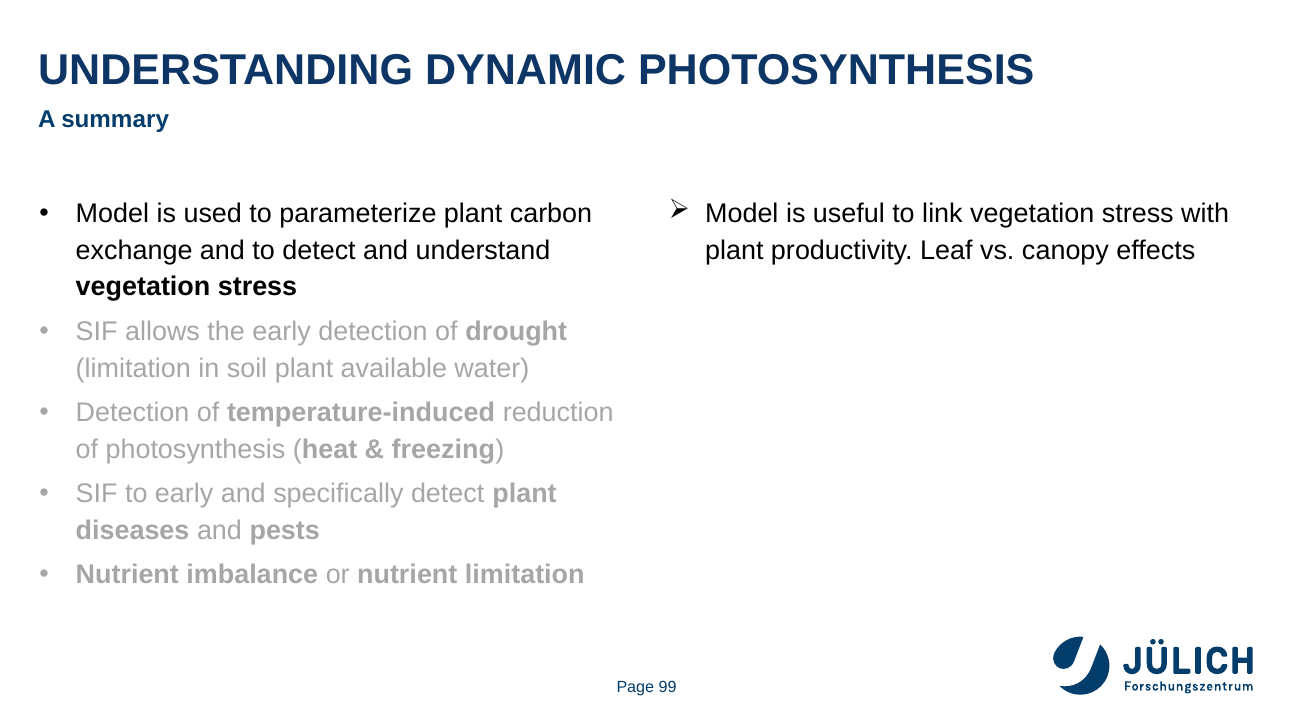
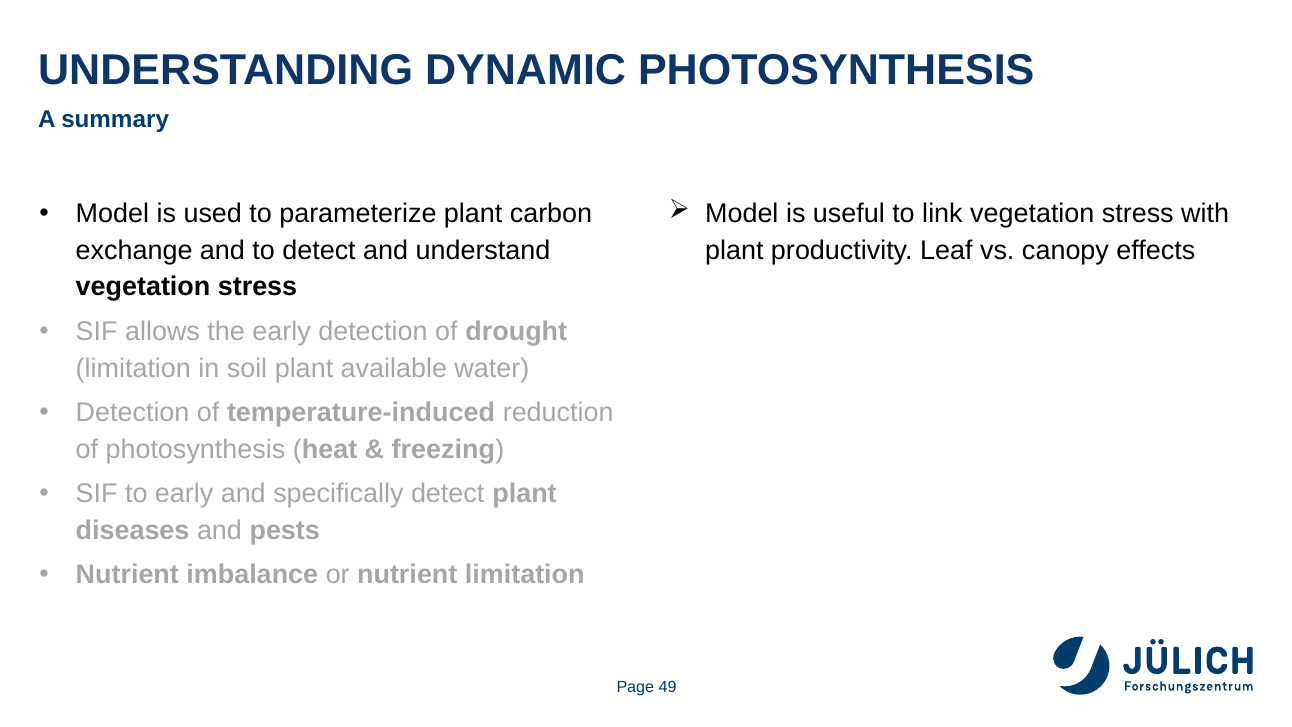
99: 99 -> 49
